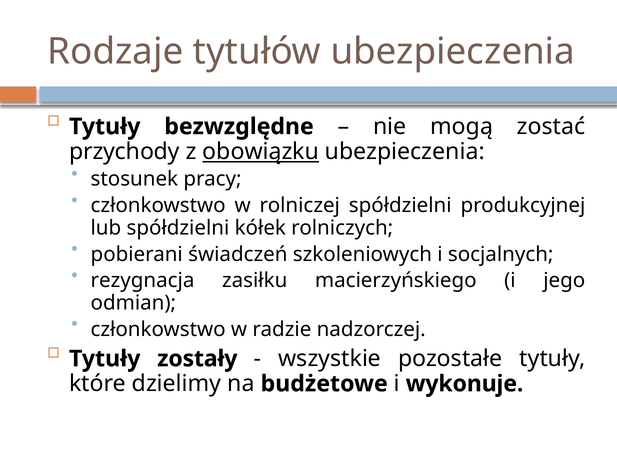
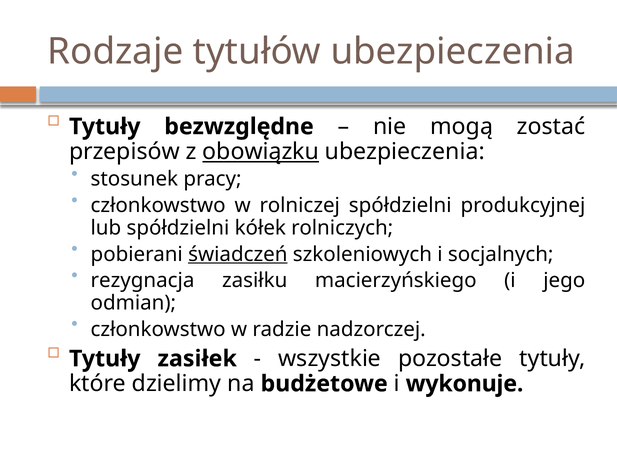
przychody: przychody -> przepisów
świadczeń underline: none -> present
zostały: zostały -> zasiłek
